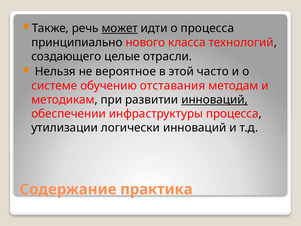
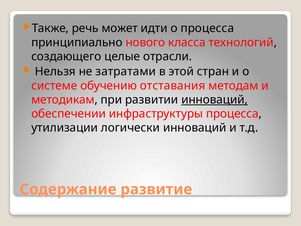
может underline: present -> none
вероятное: вероятное -> затратами
часто: часто -> стран
практика: практика -> развитие
